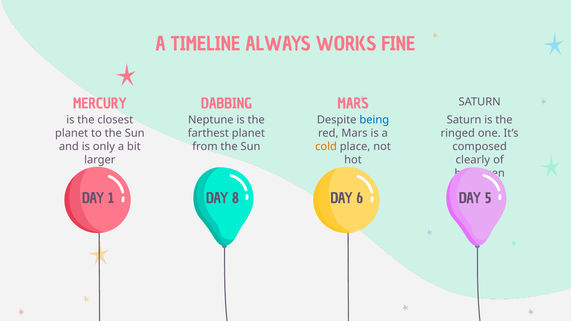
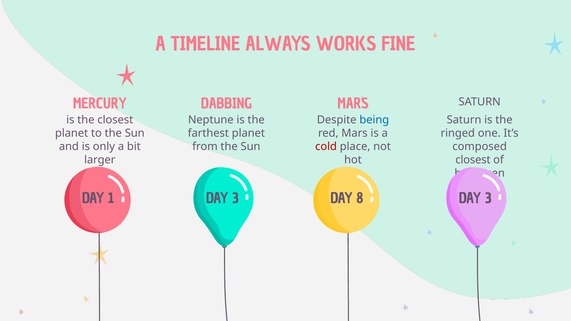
cold colour: orange -> red
clearly at (473, 160): clearly -> closest
8 at (235, 199): 8 -> 3
6: 6 -> 8
5 at (488, 199): 5 -> 3
